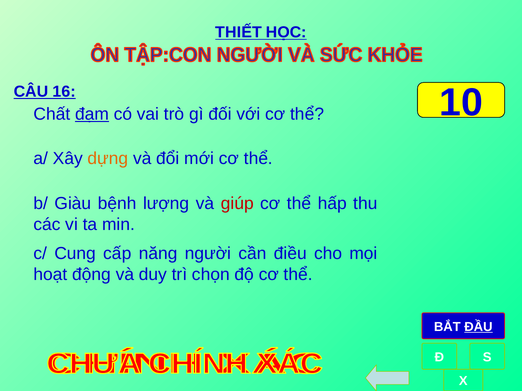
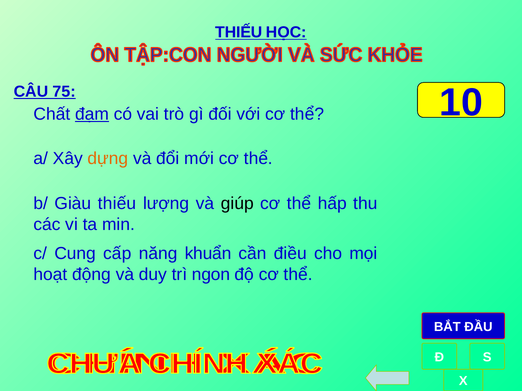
THIẾT at (239, 32): THIẾT -> THIẾU
16: 16 -> 75
Giàu bệnh: bệnh -> thiếu
giúp colour: red -> black
người: người -> khuẩn
chọn: chọn -> ngon
ĐẦU underline: present -> none
